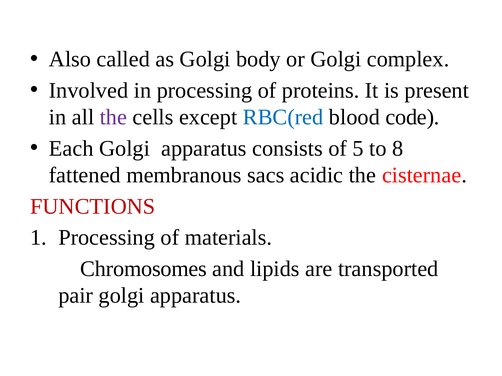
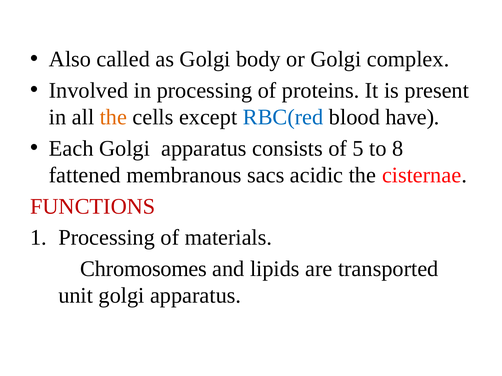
the at (113, 117) colour: purple -> orange
code: code -> have
pair: pair -> unit
